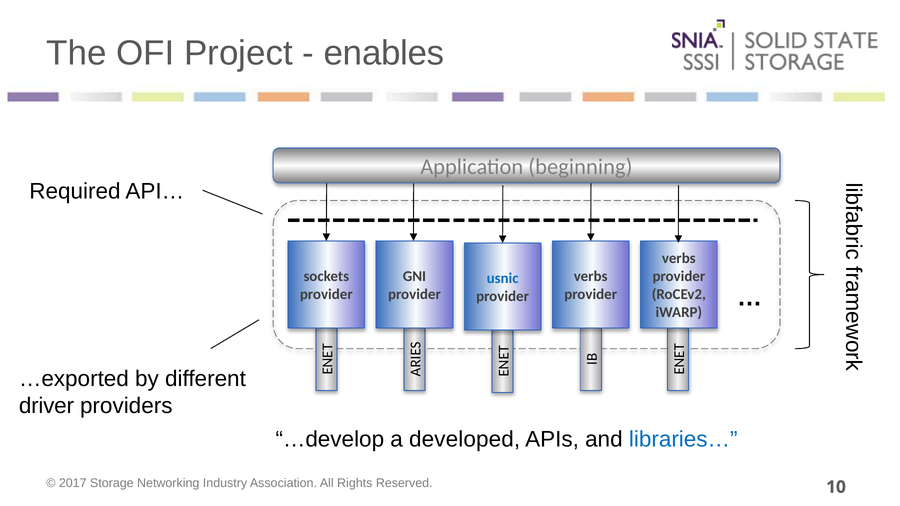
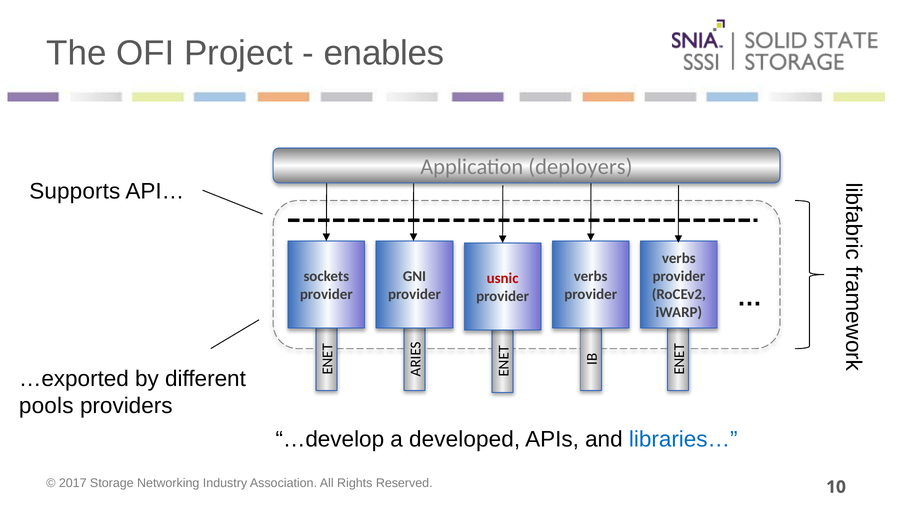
beginning: beginning -> deployers
Required: Required -> Supports
usnic colour: blue -> red
driver: driver -> pools
